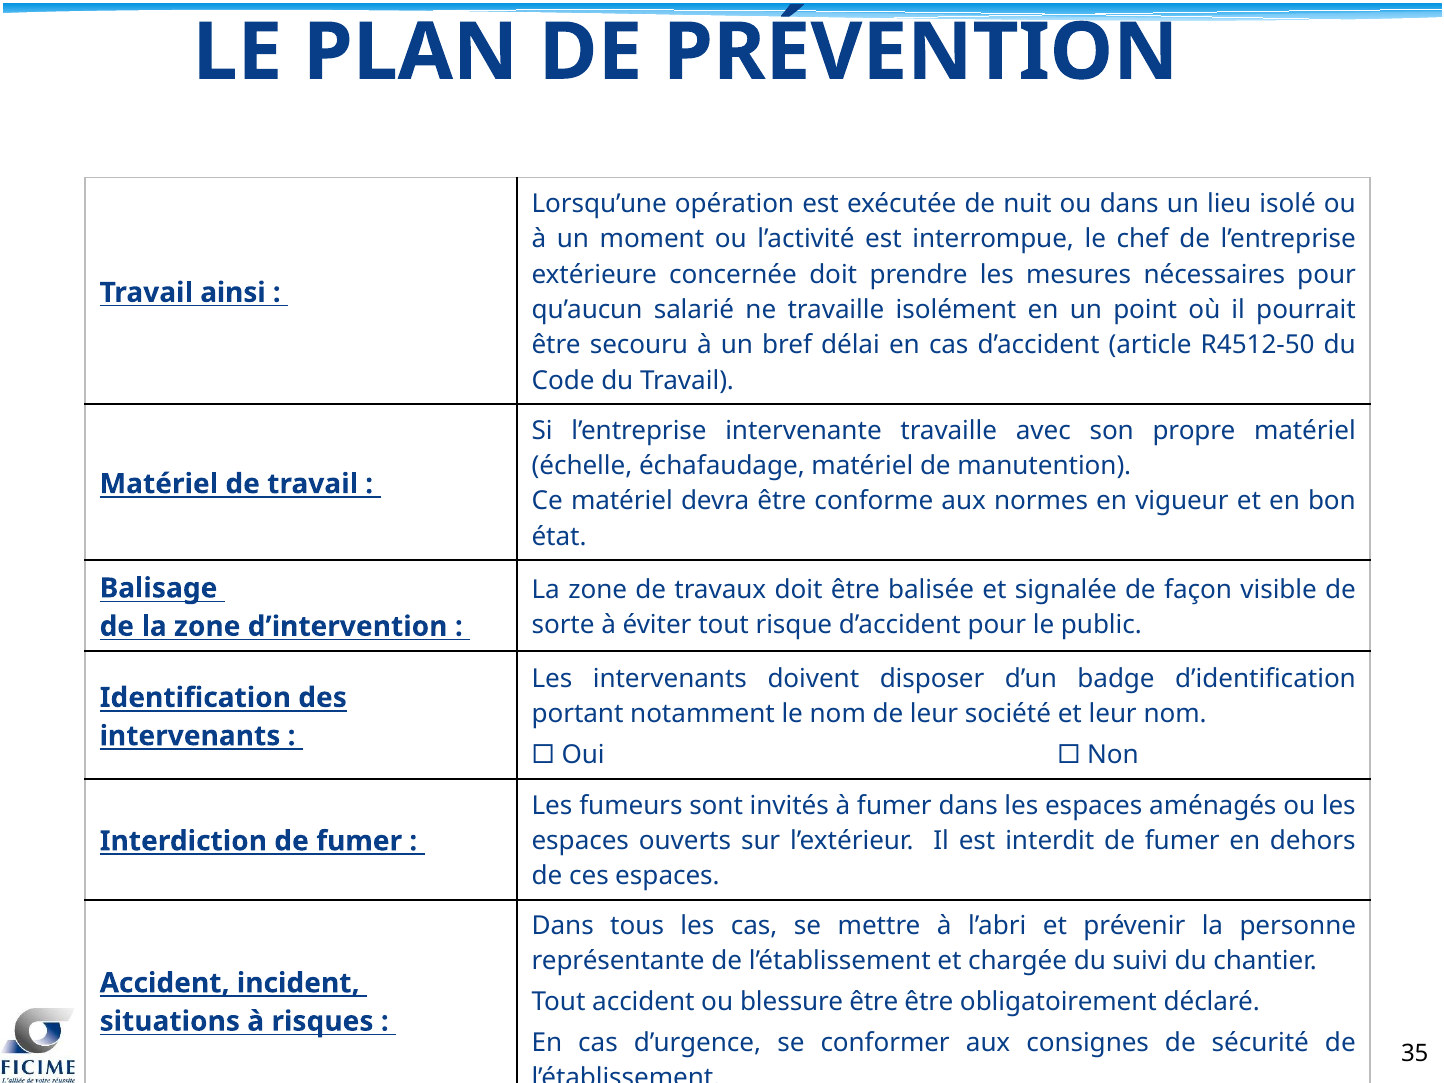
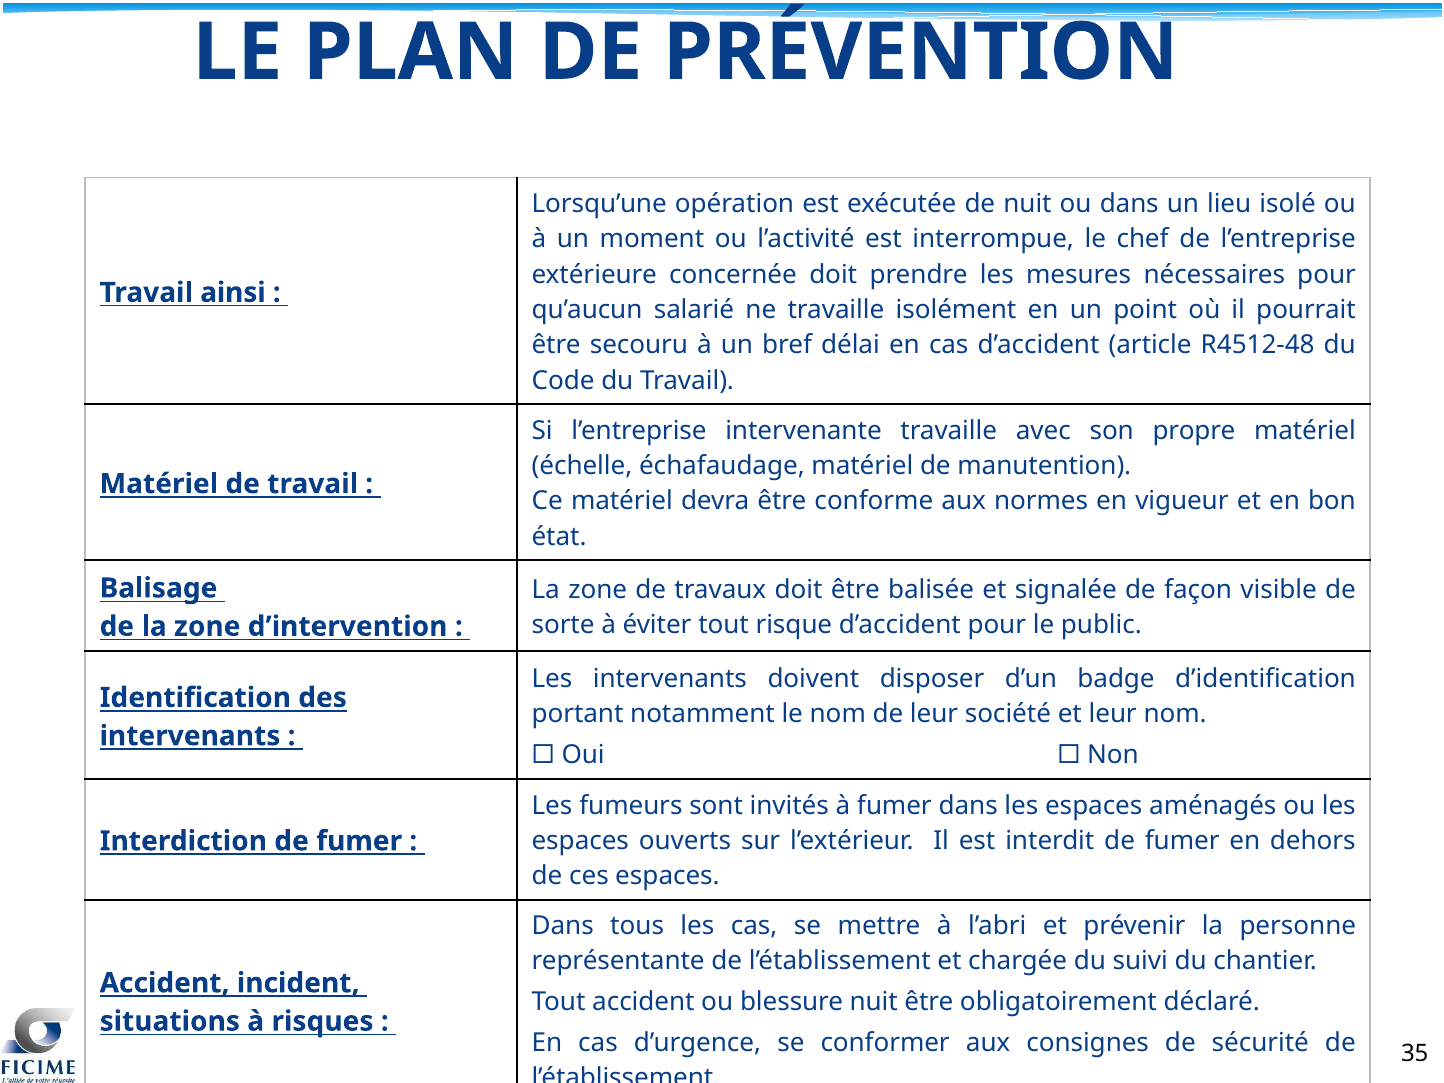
R4512-50: R4512-50 -> R4512-48
blessure être: être -> nuit
